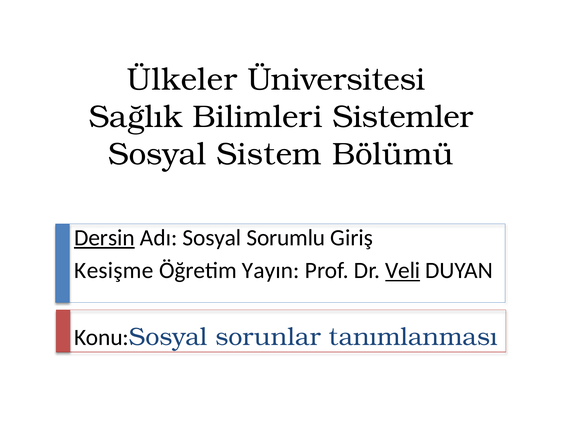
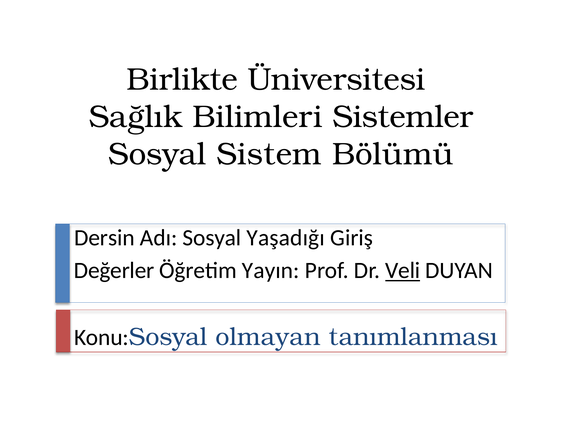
Ülkeler: Ülkeler -> Birlikte
Dersin underline: present -> none
Sorumlu: Sorumlu -> Yaşadığı
Kesişme: Kesişme -> Değerler
sorunlar: sorunlar -> olmayan
